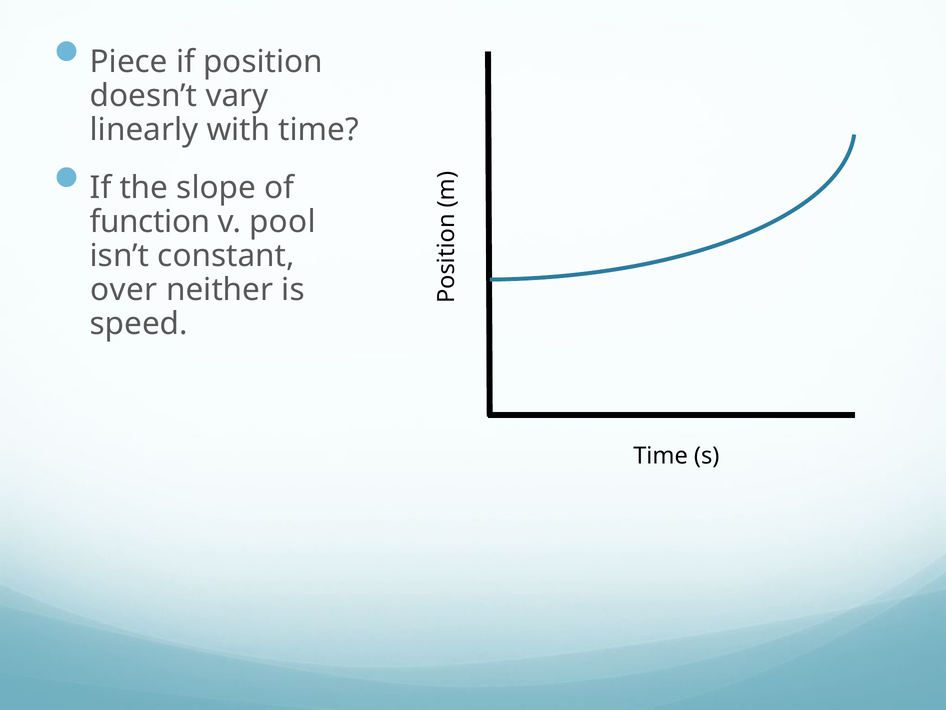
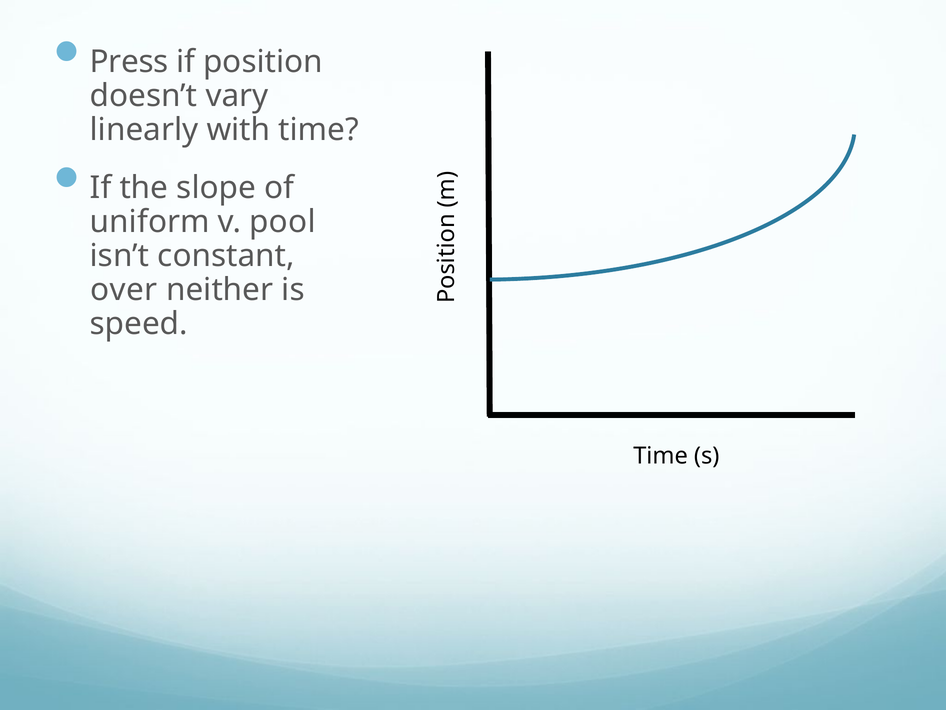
Piece: Piece -> Press
function: function -> uniform
